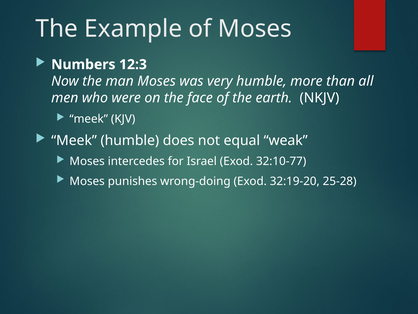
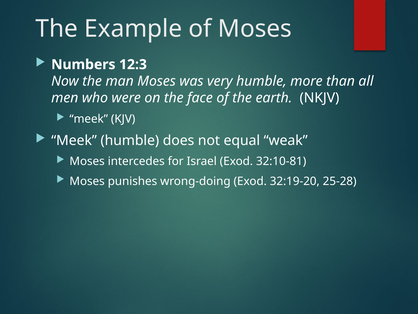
32:10-77: 32:10-77 -> 32:10-81
